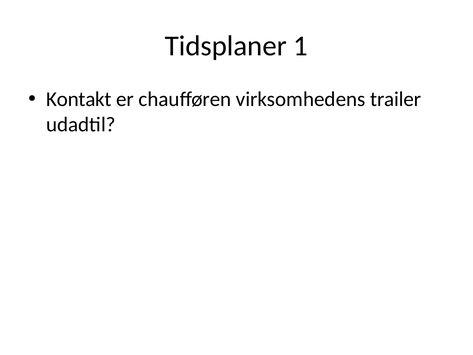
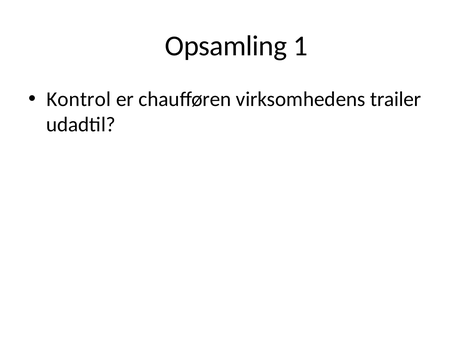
Tidsplaner: Tidsplaner -> Opsamling
Kontakt: Kontakt -> Kontrol
